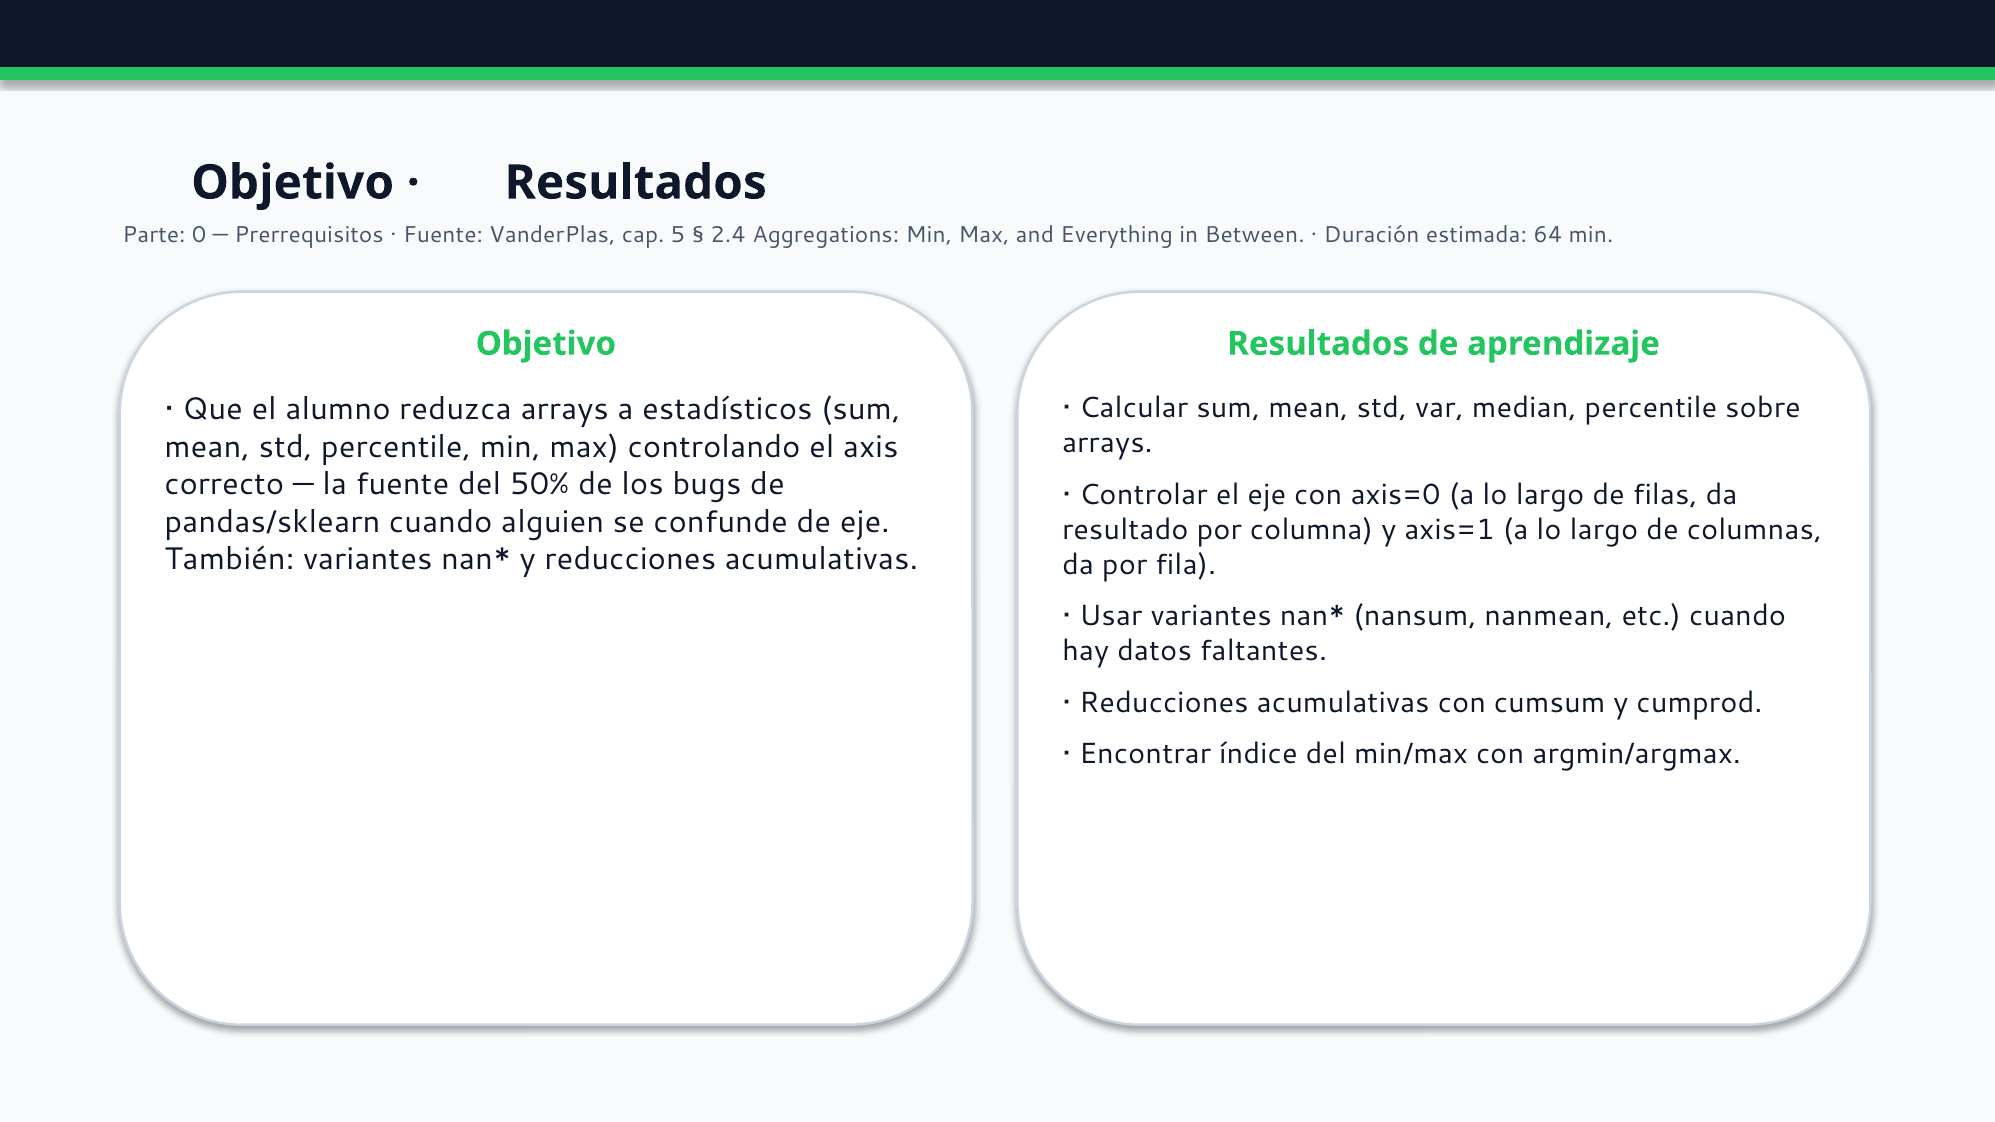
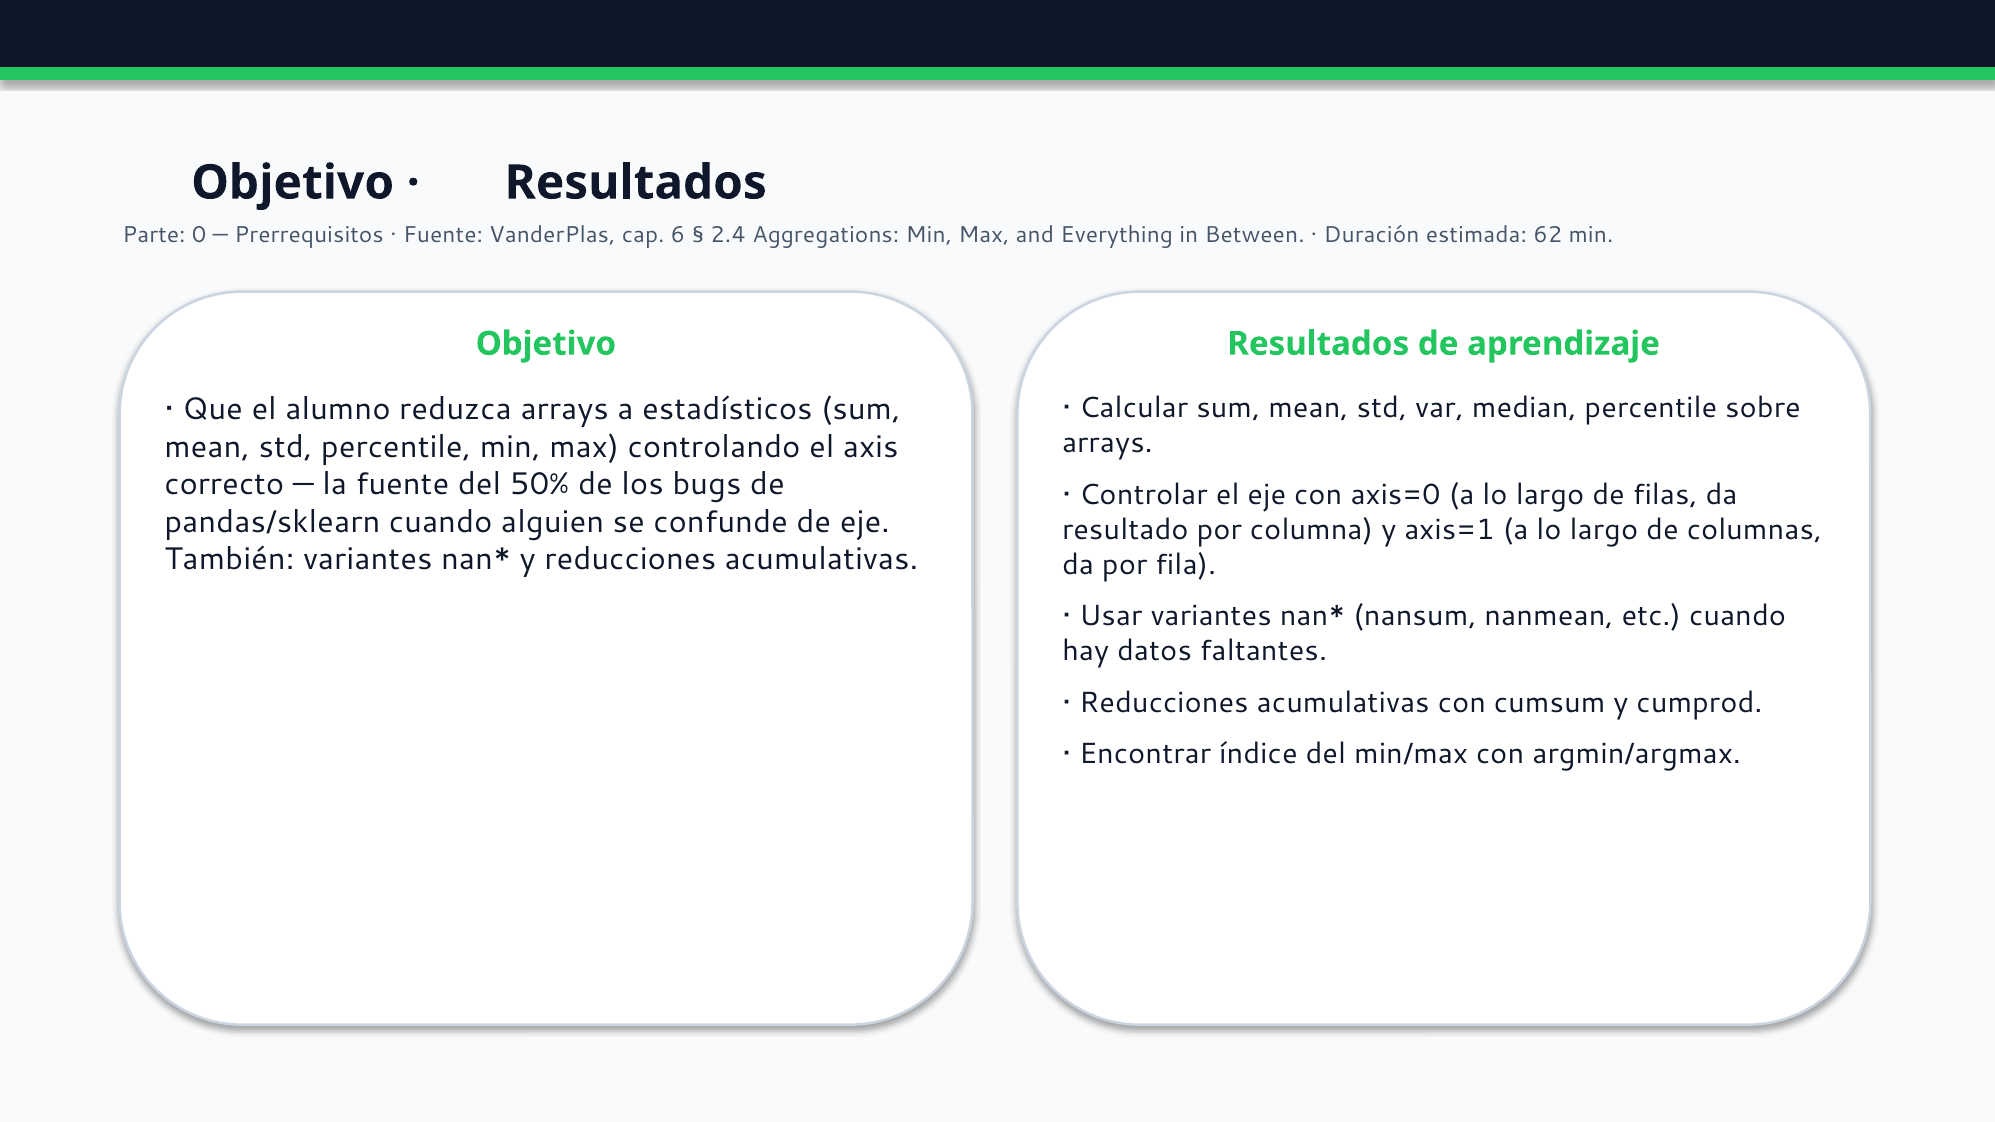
5: 5 -> 6
64: 64 -> 62
